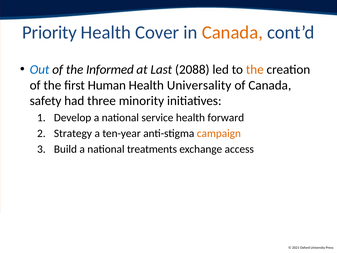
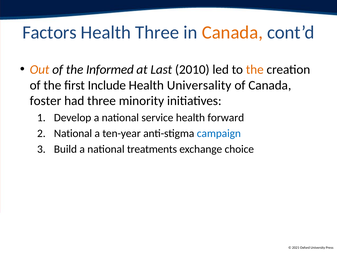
Priority: Priority -> Factors
Health Cover: Cover -> Three
Out colour: blue -> orange
2088: 2088 -> 2010
Human: Human -> Include
safety: safety -> foster
Strategy at (73, 133): Strategy -> National
campaign colour: orange -> blue
access: access -> choice
